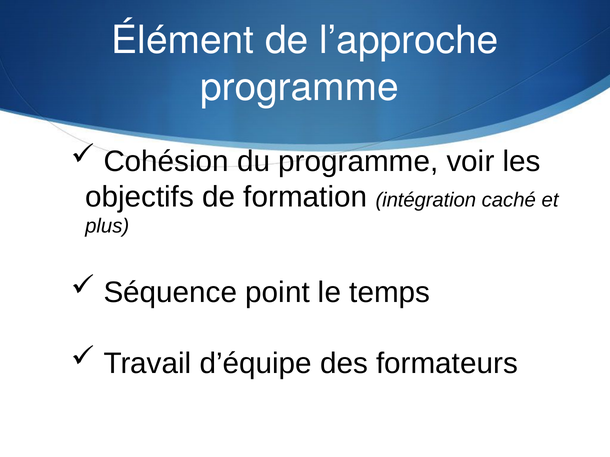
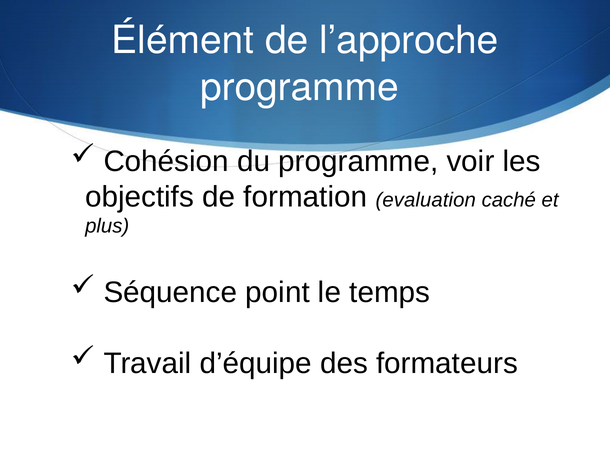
intégration: intégration -> evaluation
